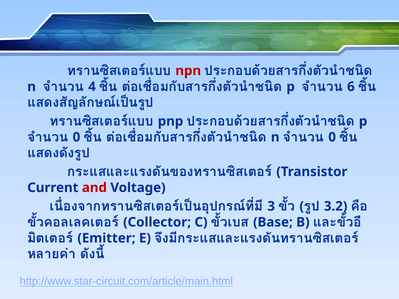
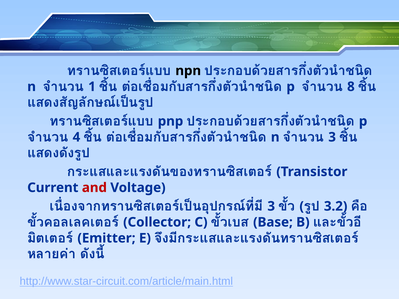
npn colour: red -> black
6: 6 -> 8
4: 4 -> 1
0 at (76, 137): 0 -> 4
0 at (332, 137): 0 -> 3
